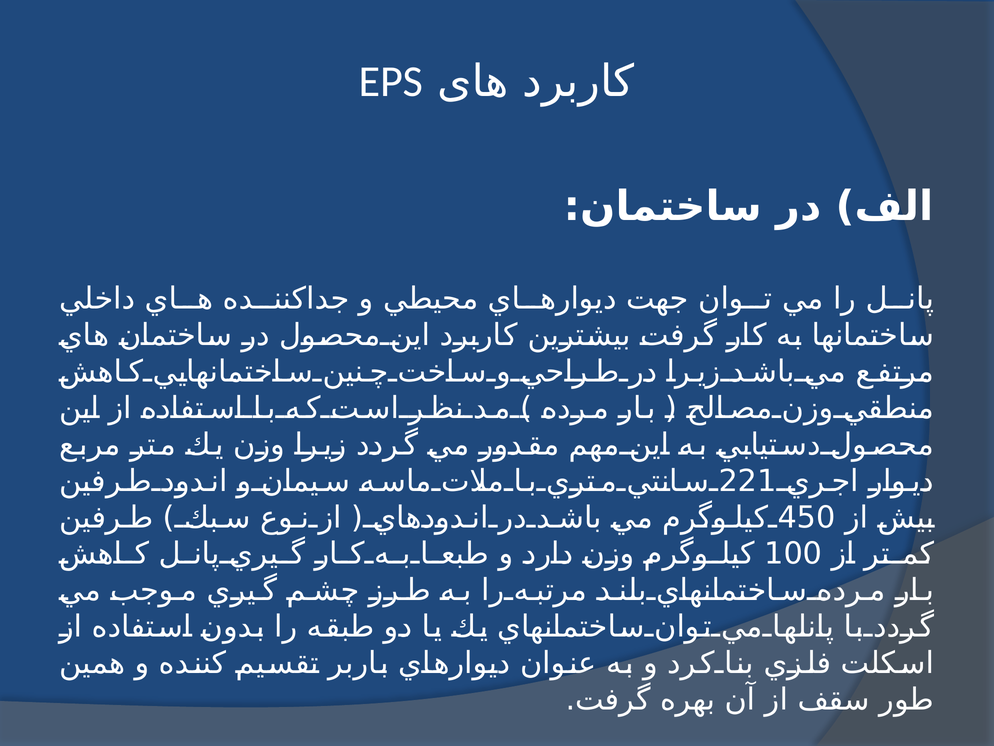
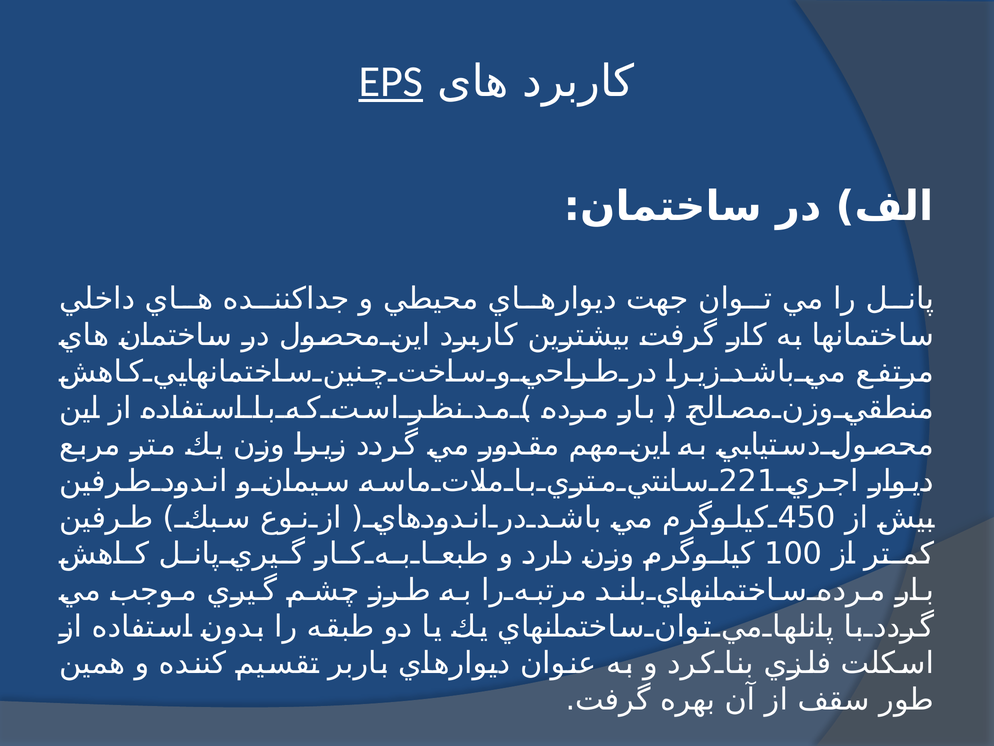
EPS underline: none -> present
